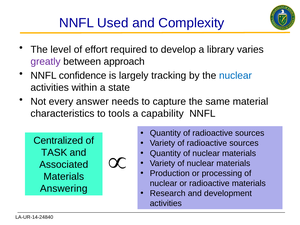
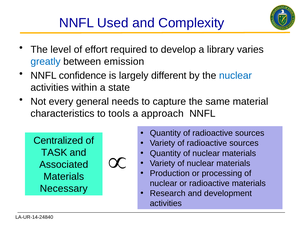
greatly colour: purple -> blue
approach: approach -> emission
tracking: tracking -> different
answer: answer -> general
capability: capability -> approach
Answering: Answering -> Necessary
